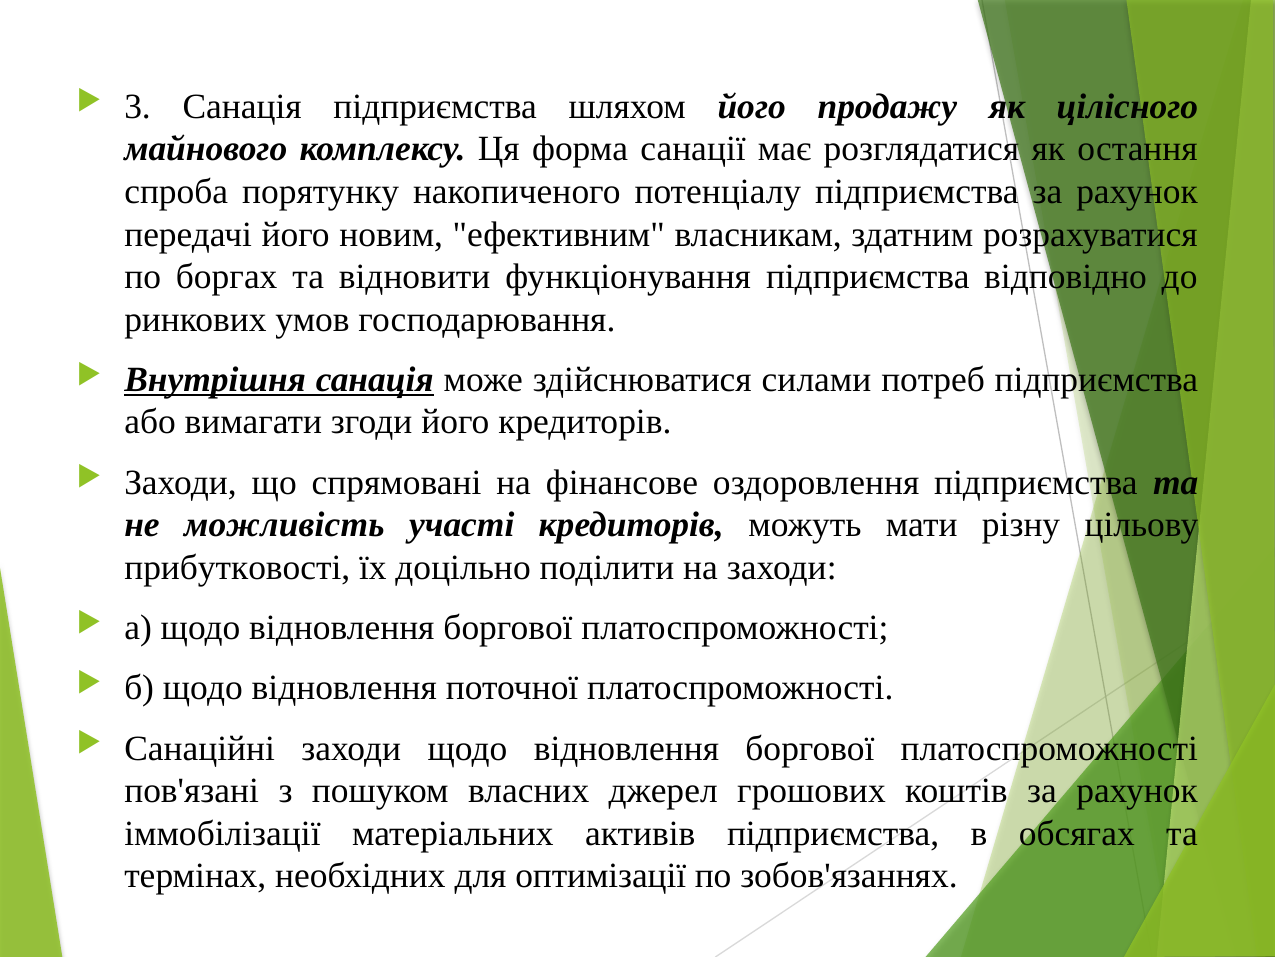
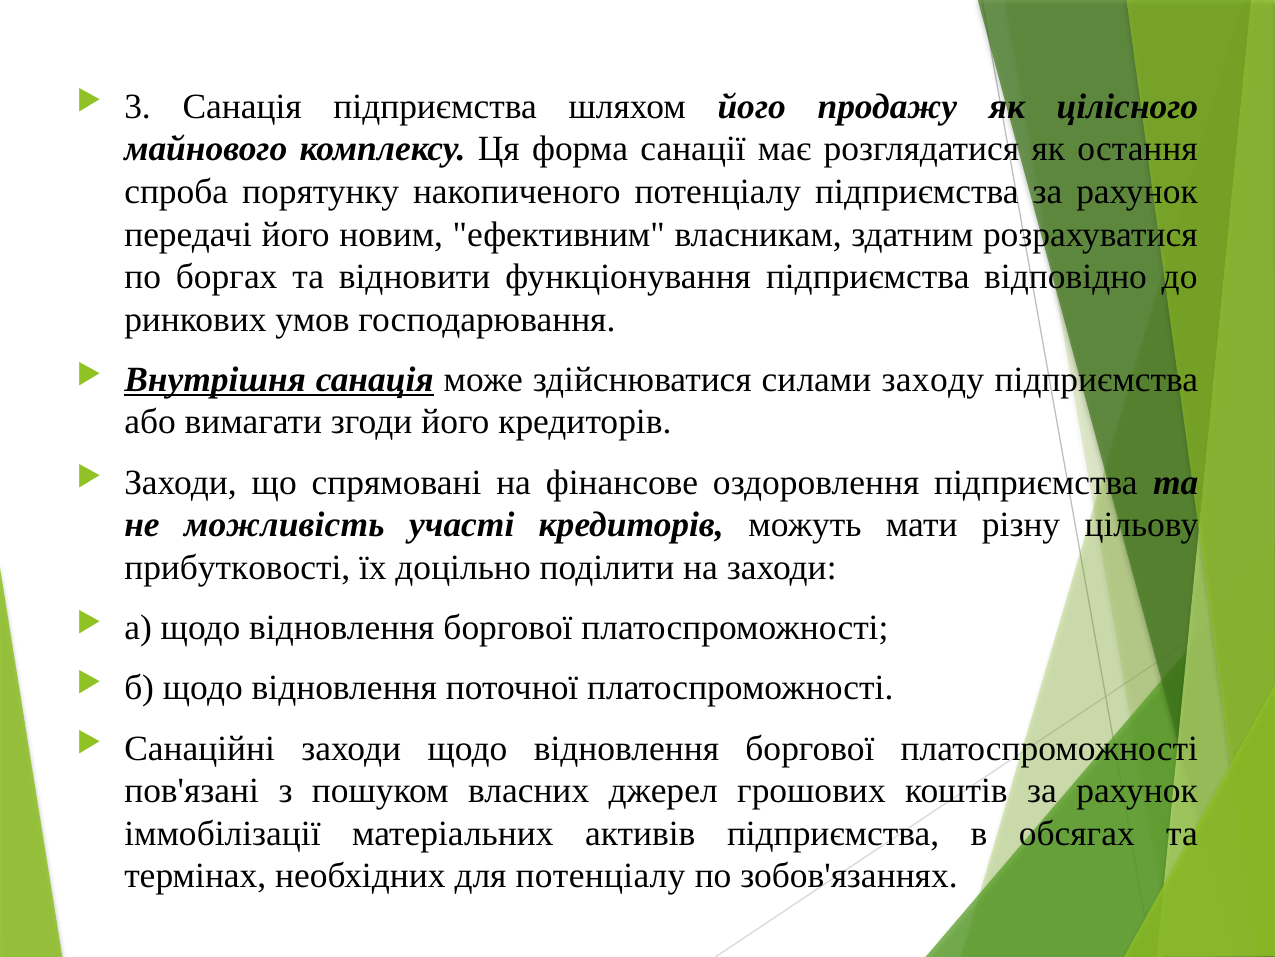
потреб: потреб -> заходу
для оптимізації: оптимізації -> потенціалу
